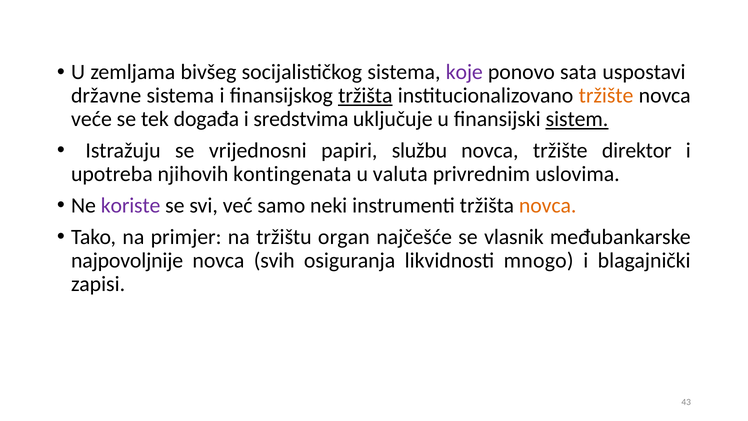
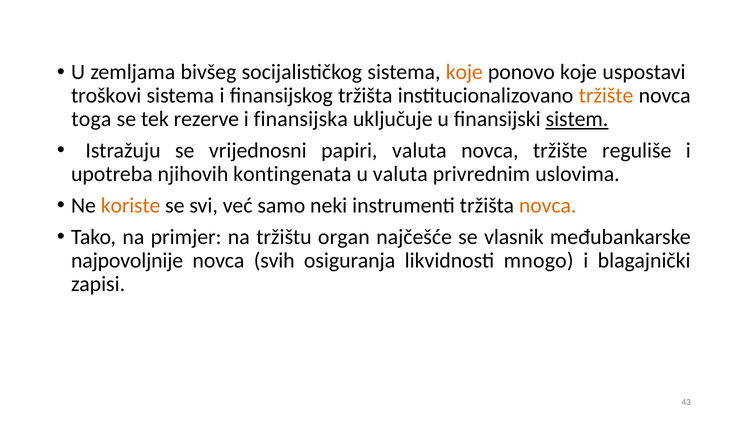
koje at (464, 72) colour: purple -> orange
ponovo sata: sata -> koje
državne: državne -> troškovi
tržišta at (365, 96) underline: present -> none
veće: veće -> toga
događa: događa -> rezerve
sredstvima: sredstvima -> finansijska
papiri službu: službu -> valuta
direktor: direktor -> reguliše
koriste colour: purple -> orange
